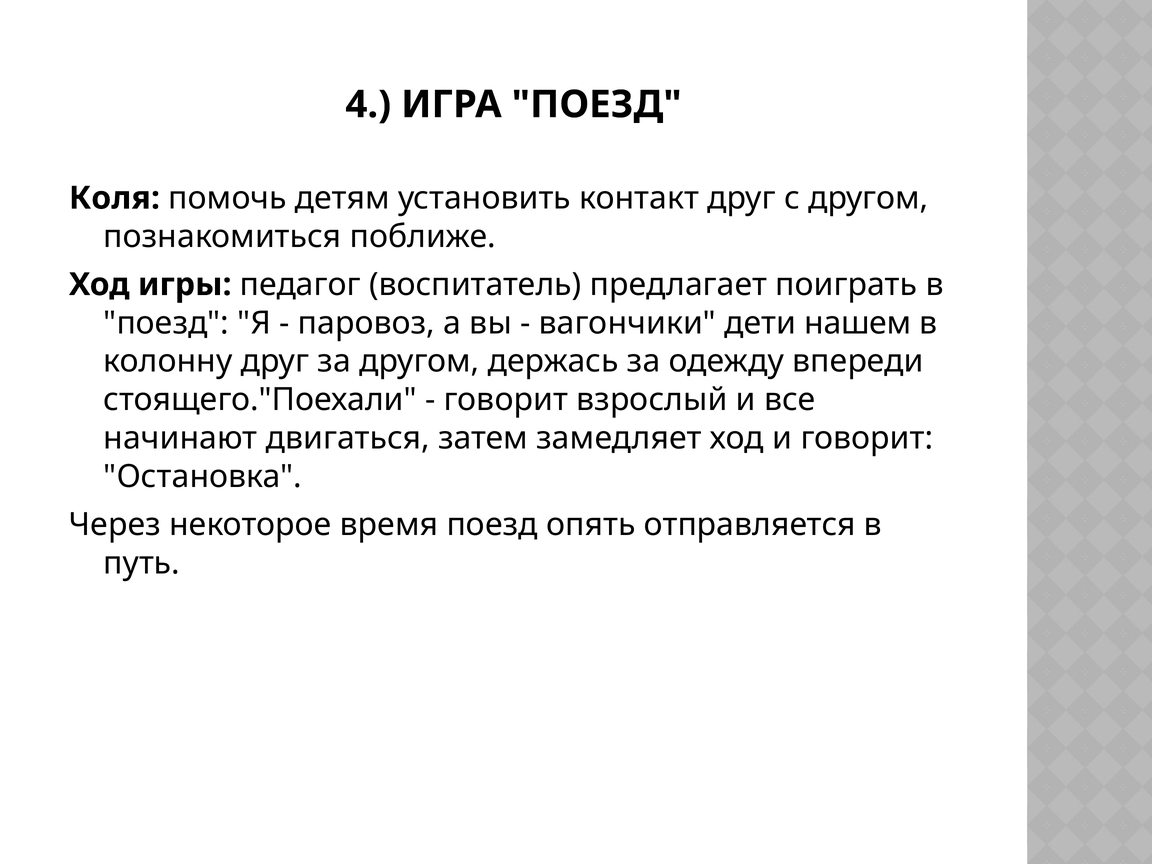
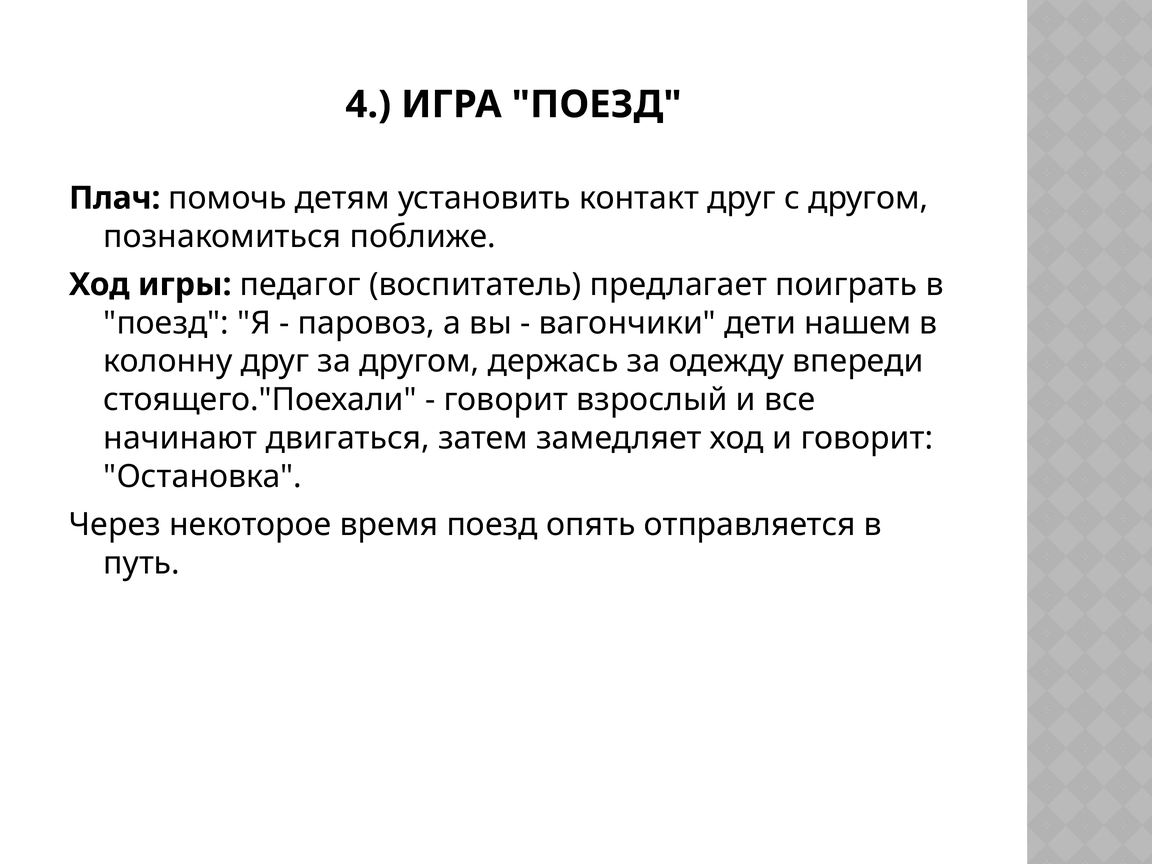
Коля: Коля -> Плач
